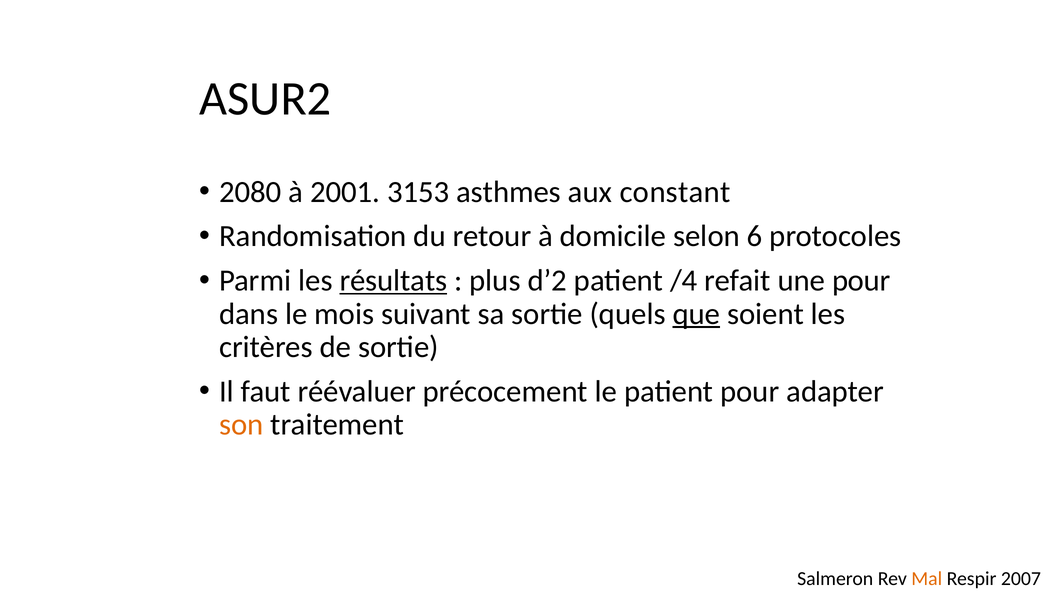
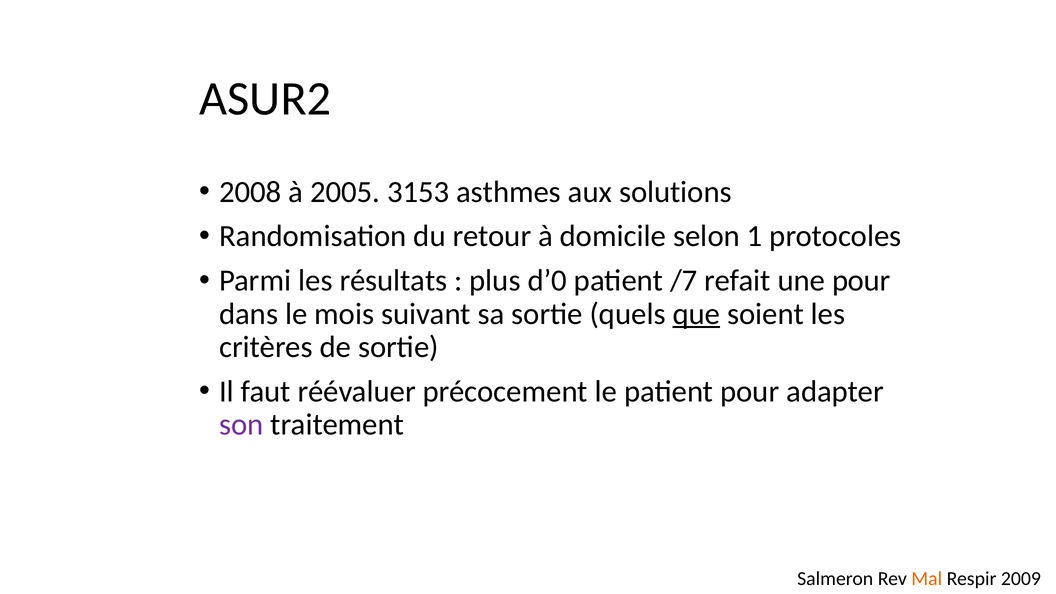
2080: 2080 -> 2008
2001: 2001 -> 2005
constant: constant -> solutions
6: 6 -> 1
résultats underline: present -> none
d’2: d’2 -> d’0
/4: /4 -> /7
son colour: orange -> purple
2007: 2007 -> 2009
